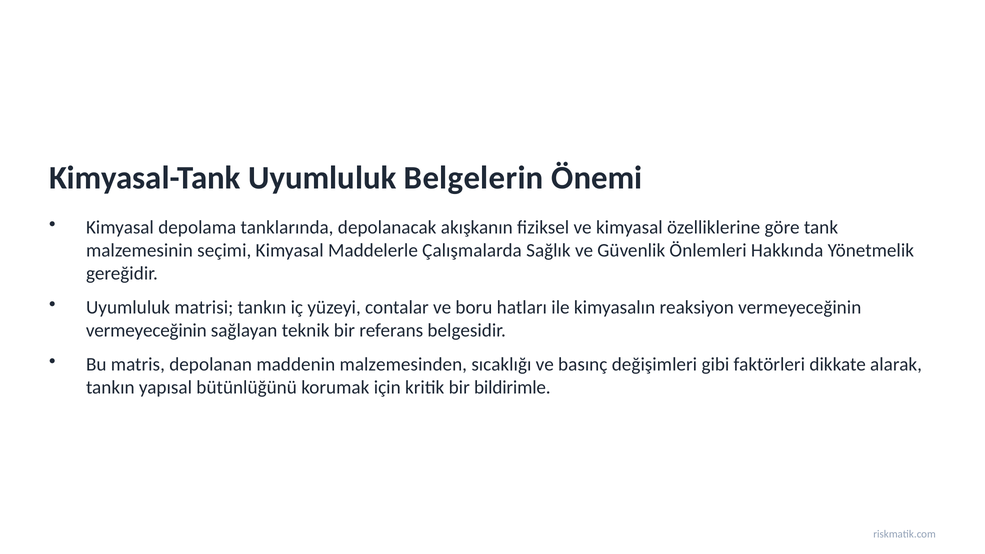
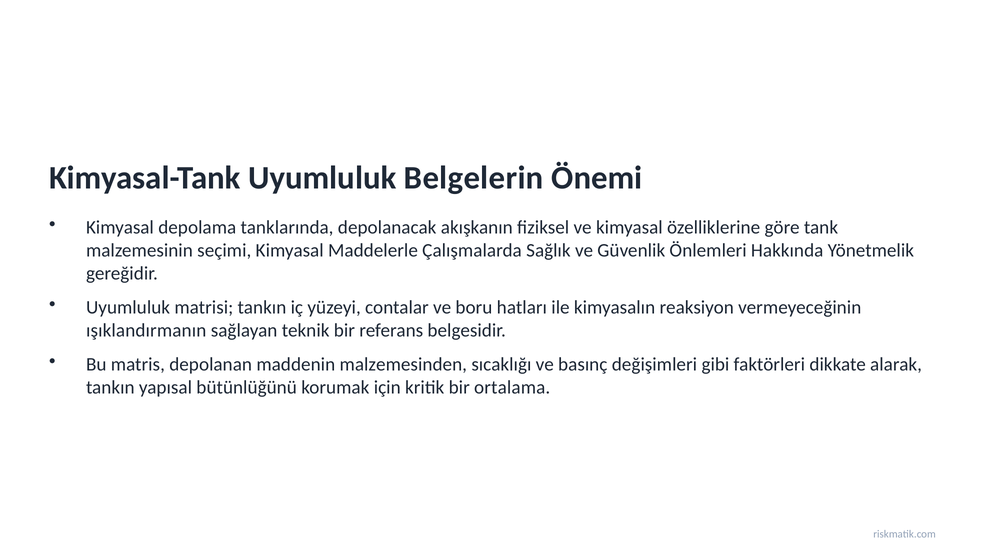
vermeyeceğinin at (146, 331): vermeyeceğinin -> ışıklandırmanın
bildirimle: bildirimle -> ortalama
